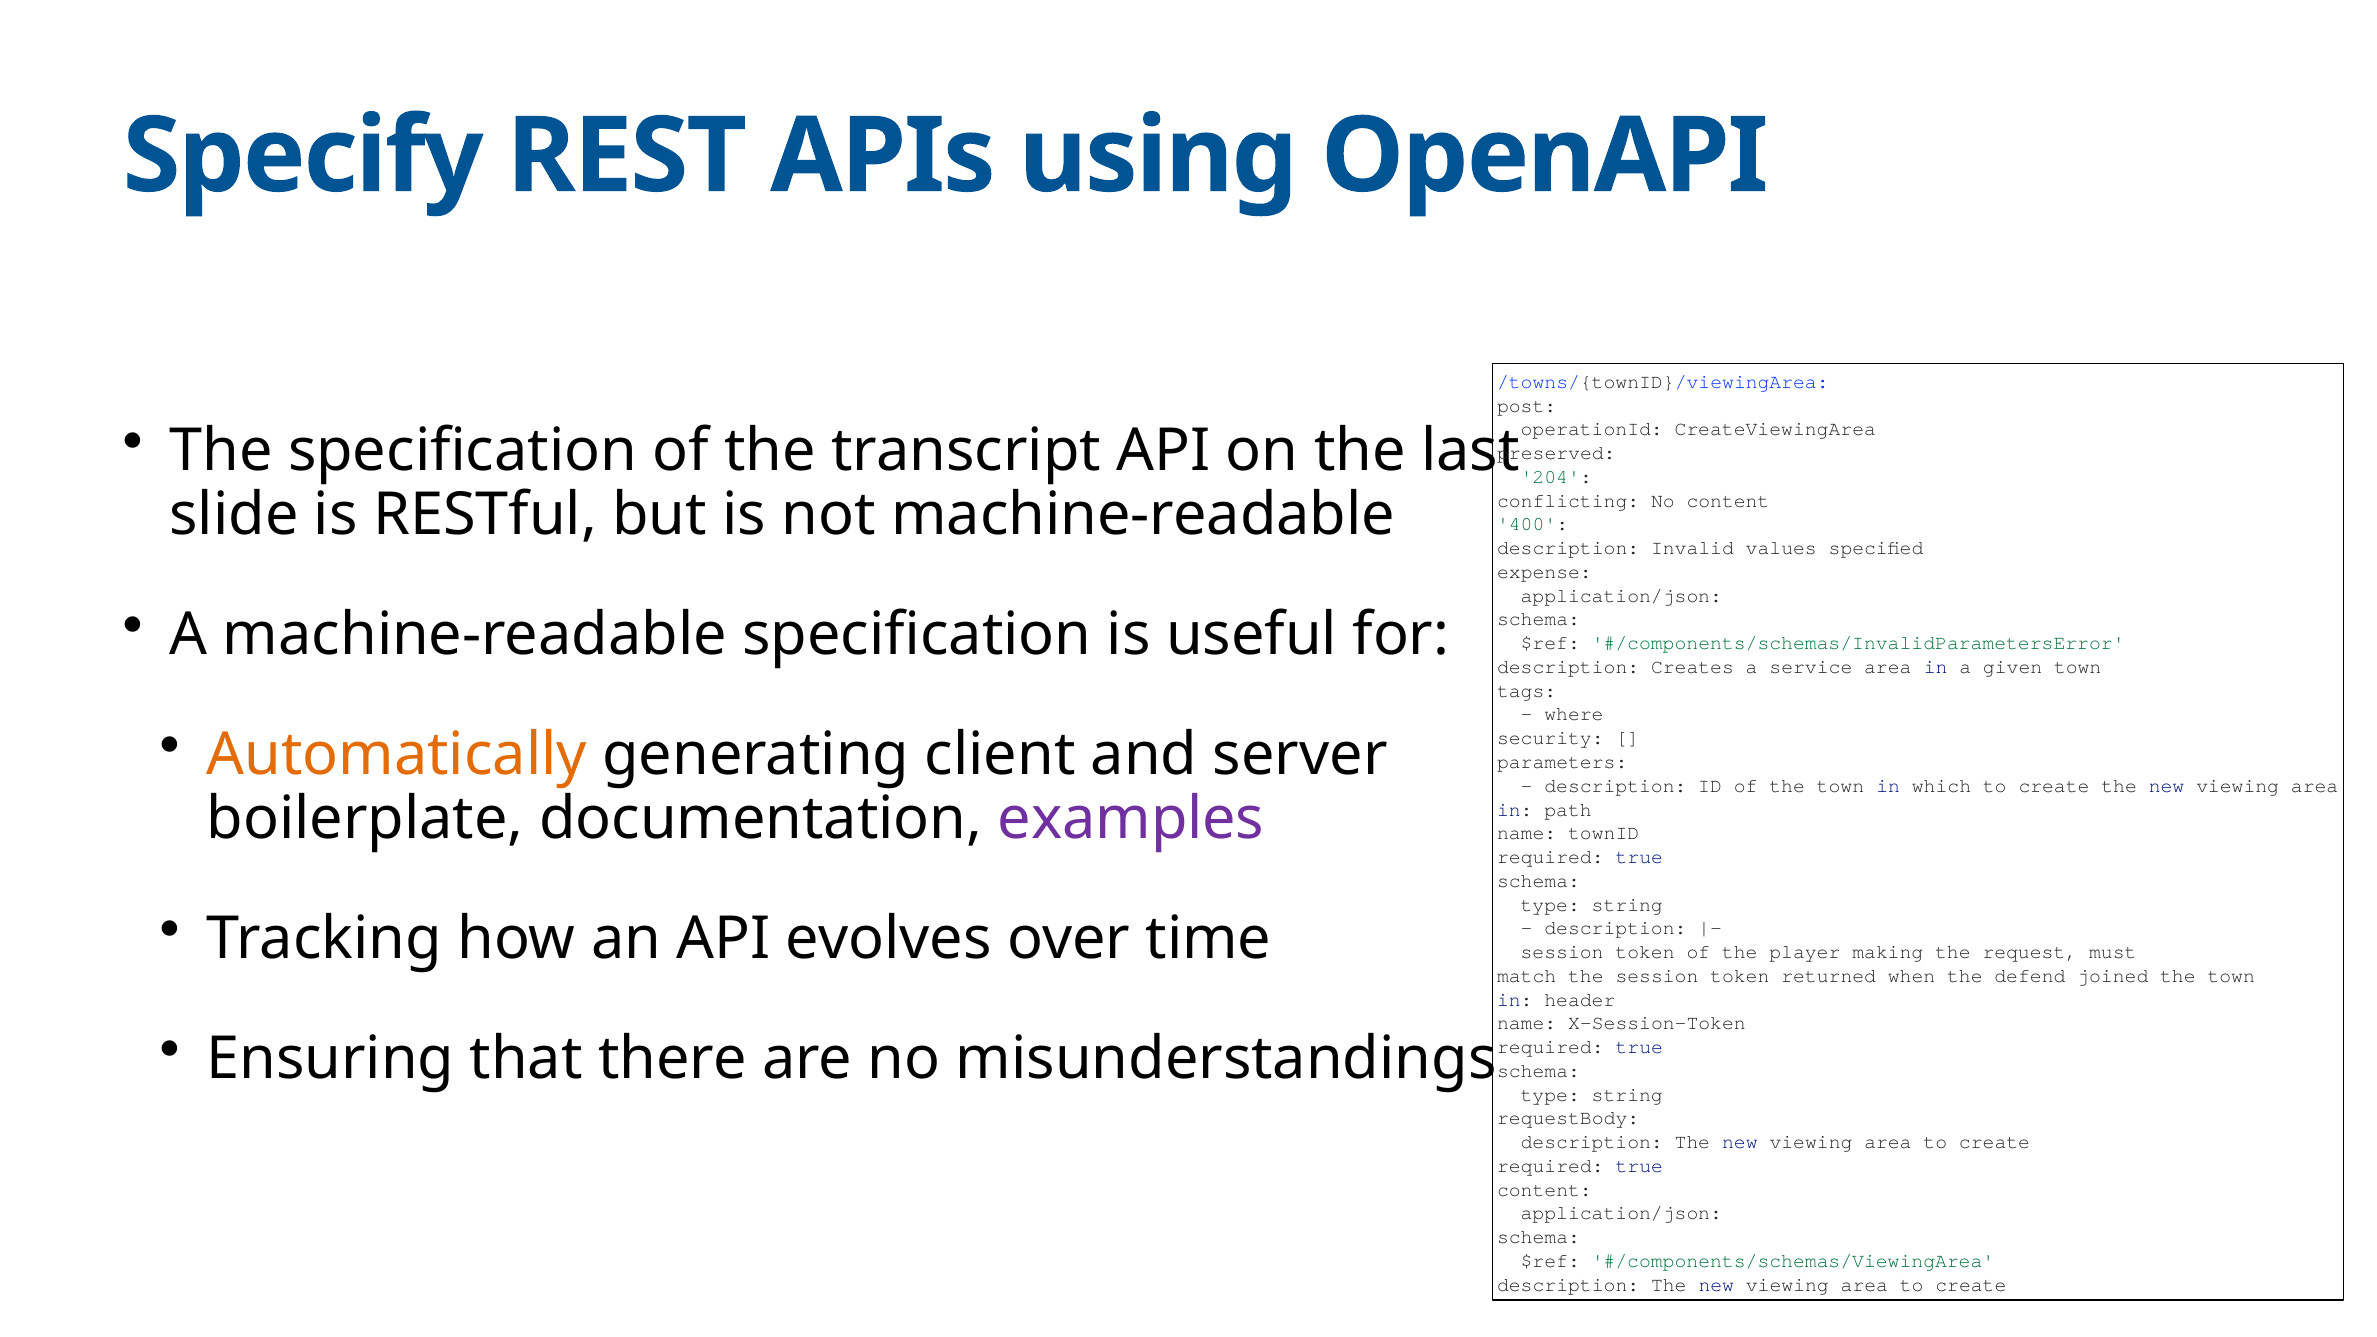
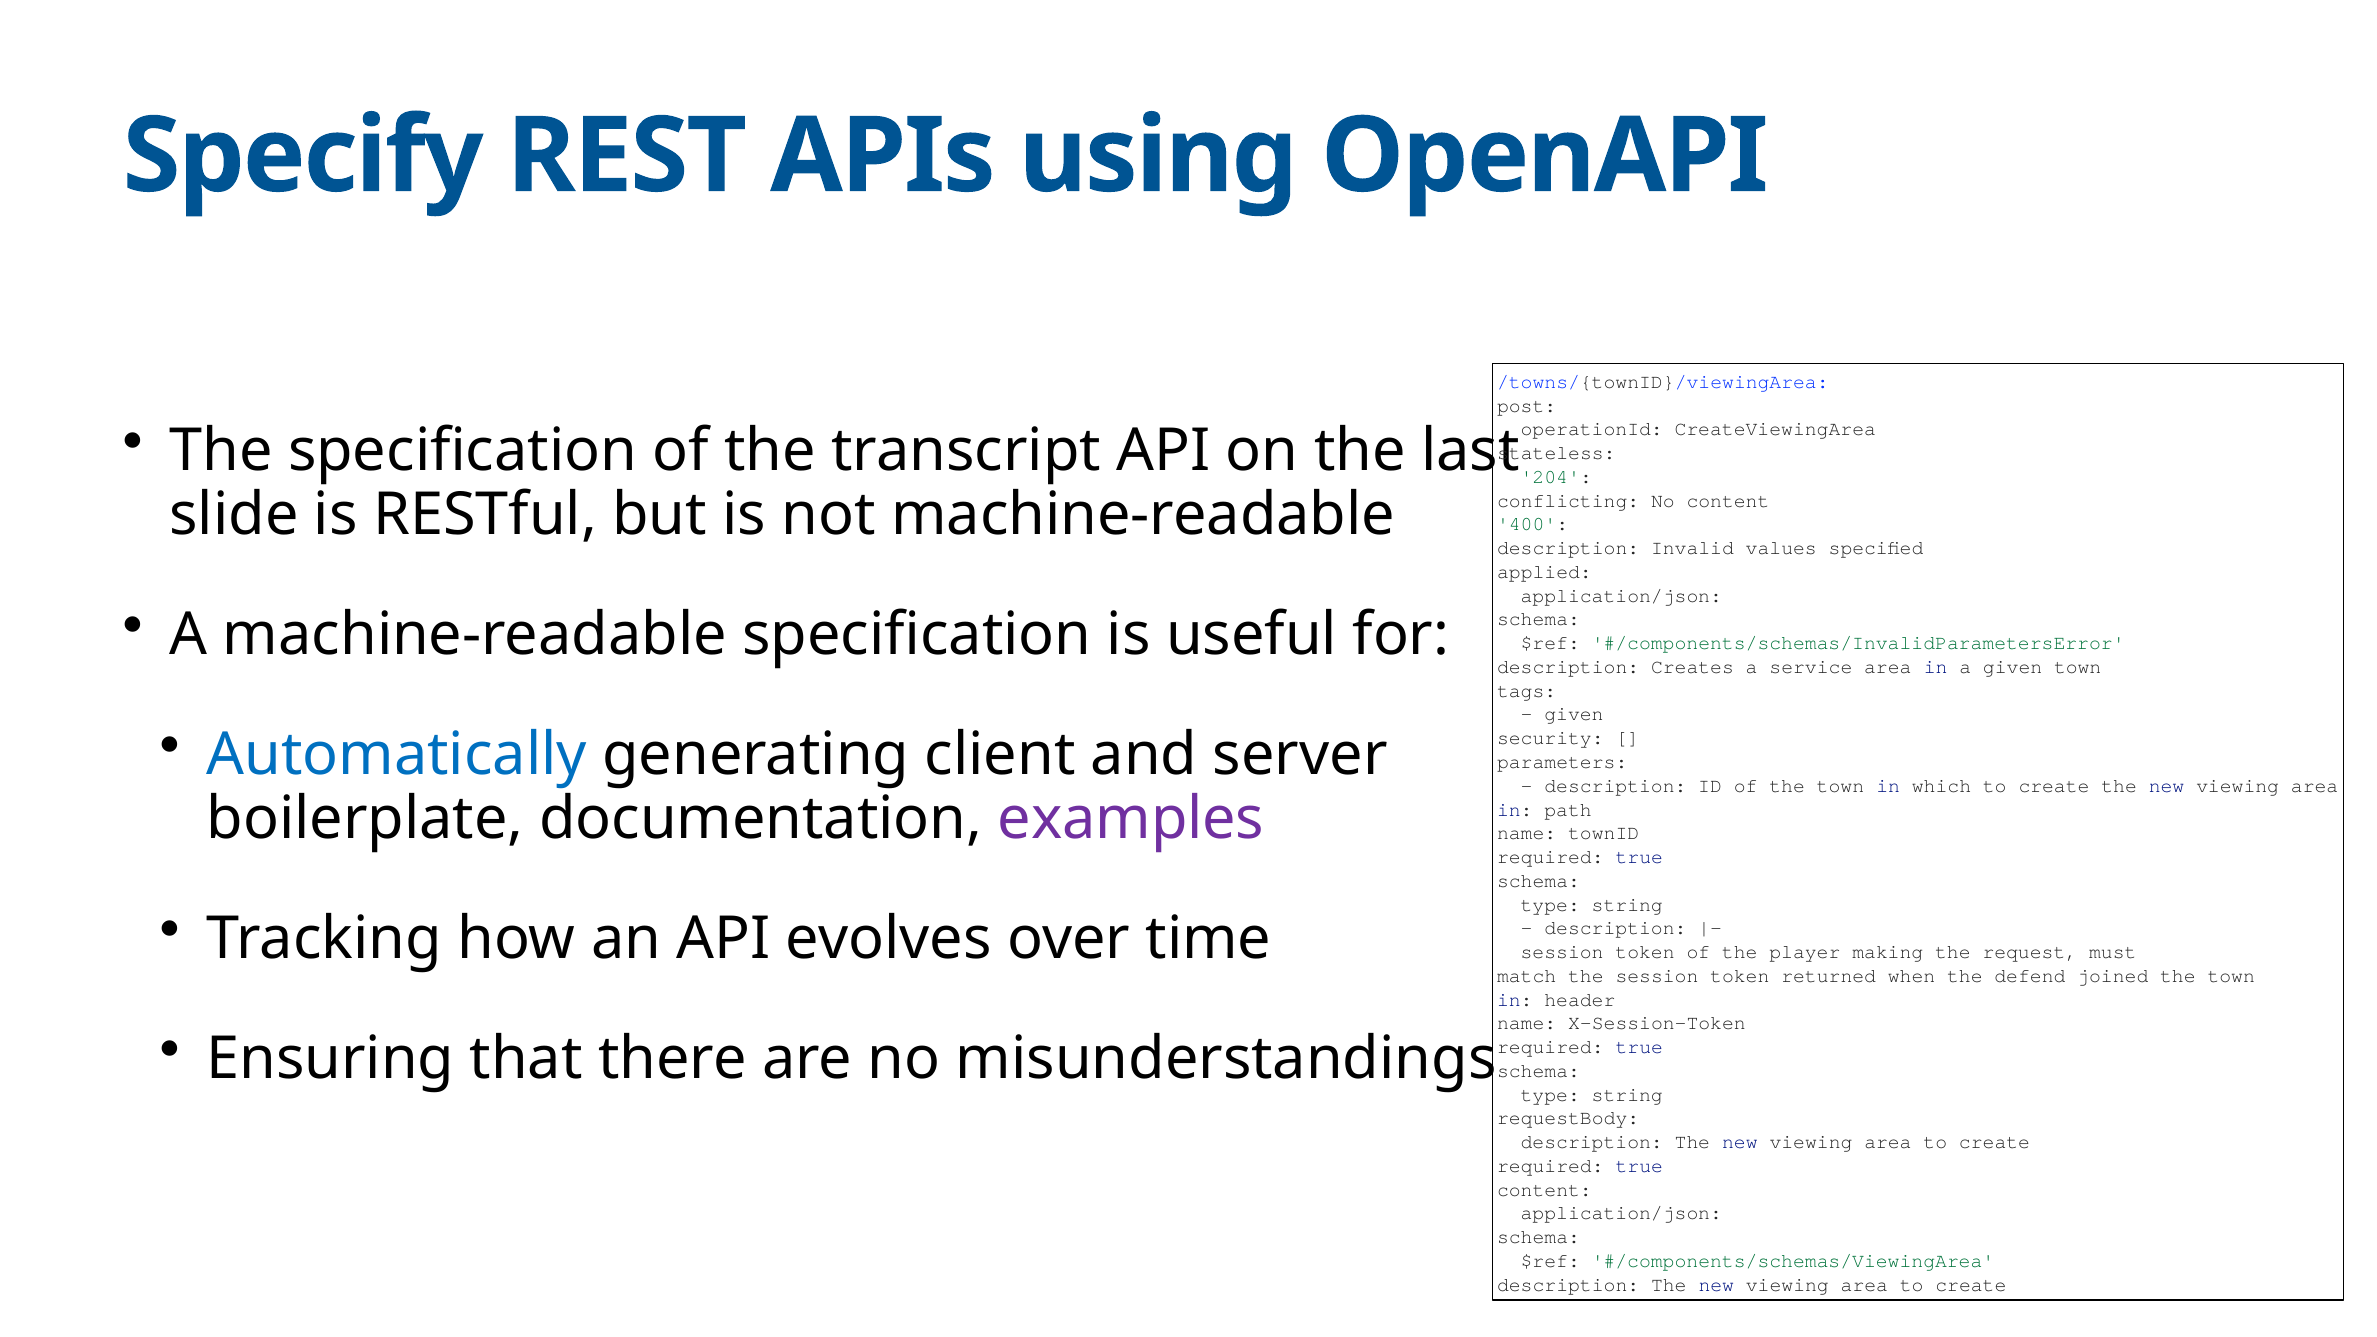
preserved: preserved -> stateless
expense: expense -> applied
where at (1574, 715): where -> given
Automatically colour: orange -> blue
